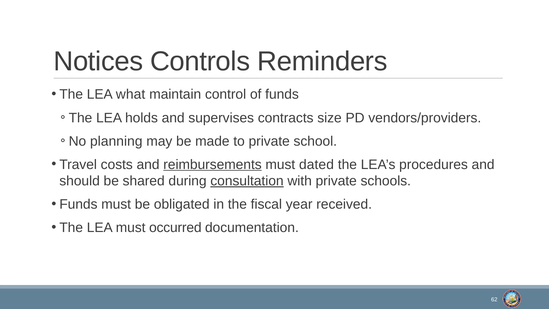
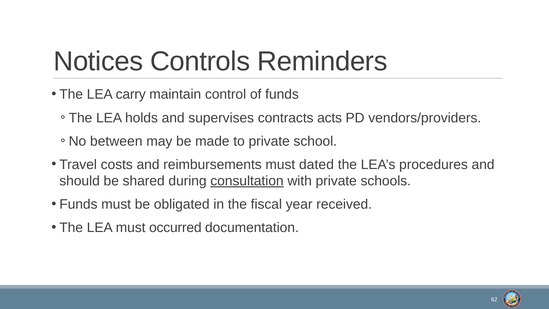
what: what -> carry
size: size -> acts
planning: planning -> between
reimbursements underline: present -> none
